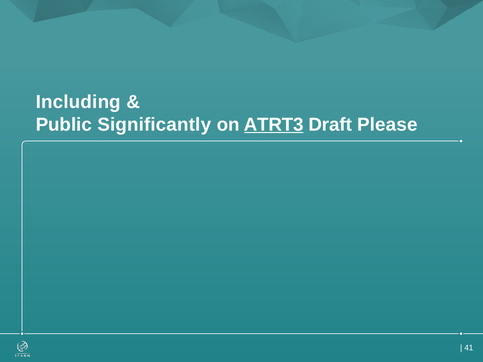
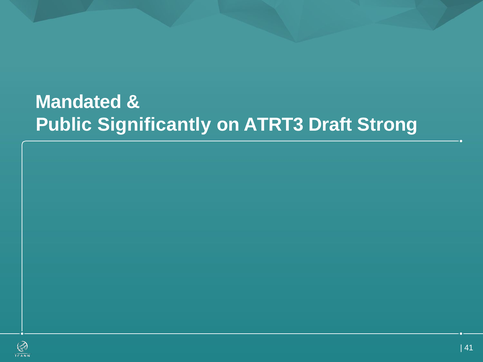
Including: Including -> Mandated
ATRT3 underline: present -> none
Please: Please -> Strong
